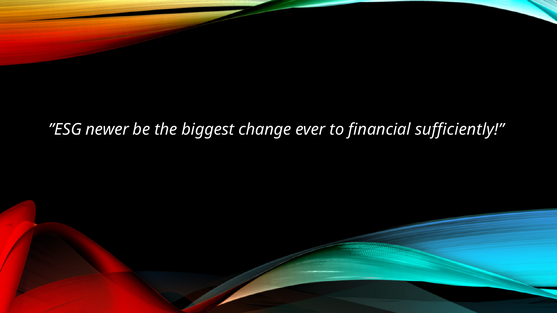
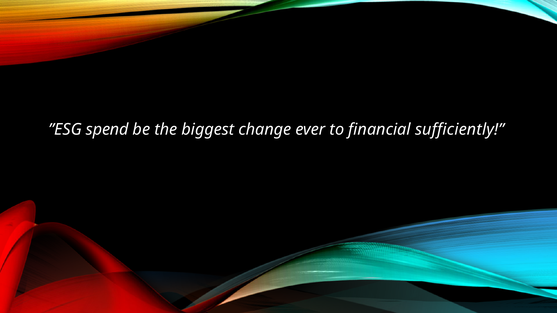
newer: newer -> spend
